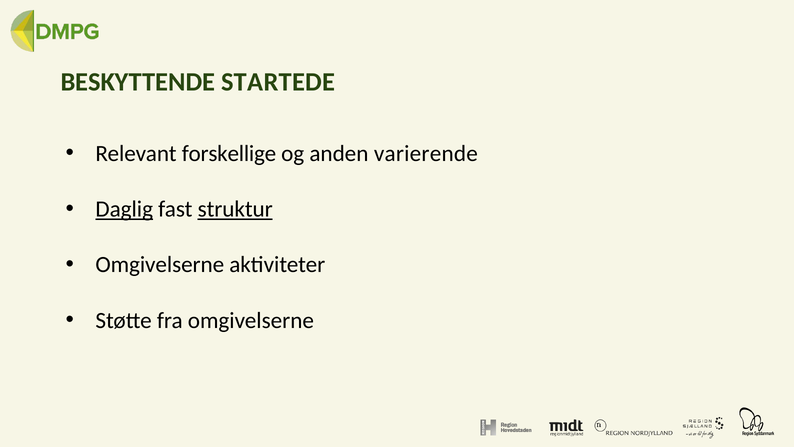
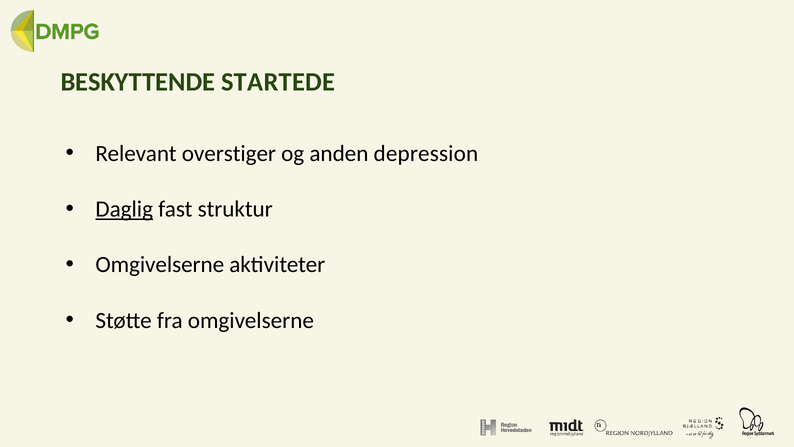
forskellige: forskellige -> overstiger
varierende: varierende -> depression
struktur underline: present -> none
